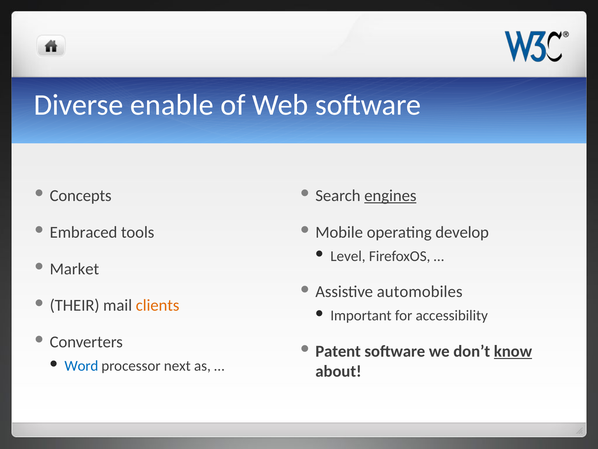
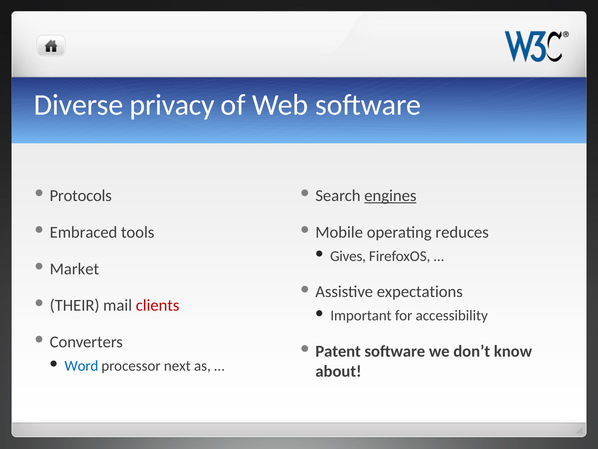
enable: enable -> privacy
Concepts: Concepts -> Protocols
develop: develop -> reduces
Level: Level -> Gives
automobiles: automobiles -> expectations
clients colour: orange -> red
know underline: present -> none
